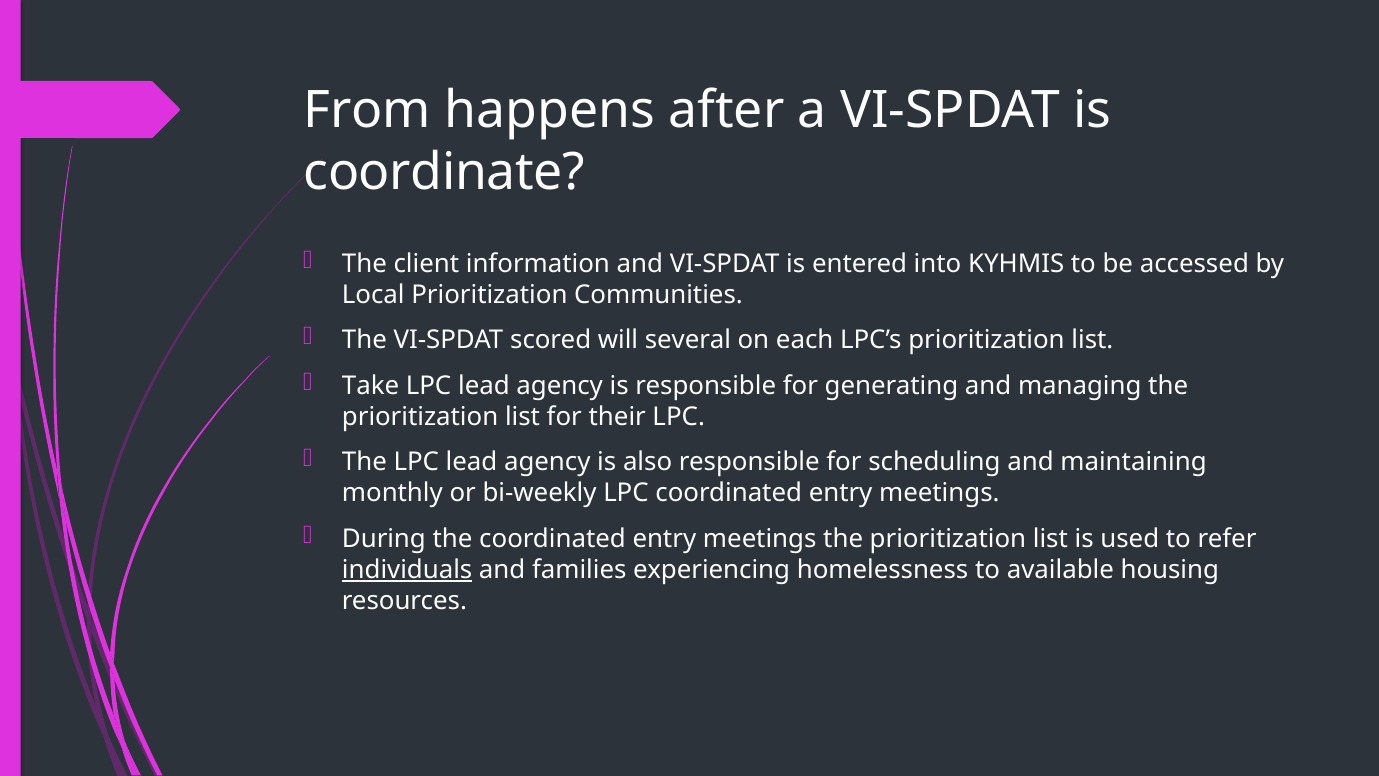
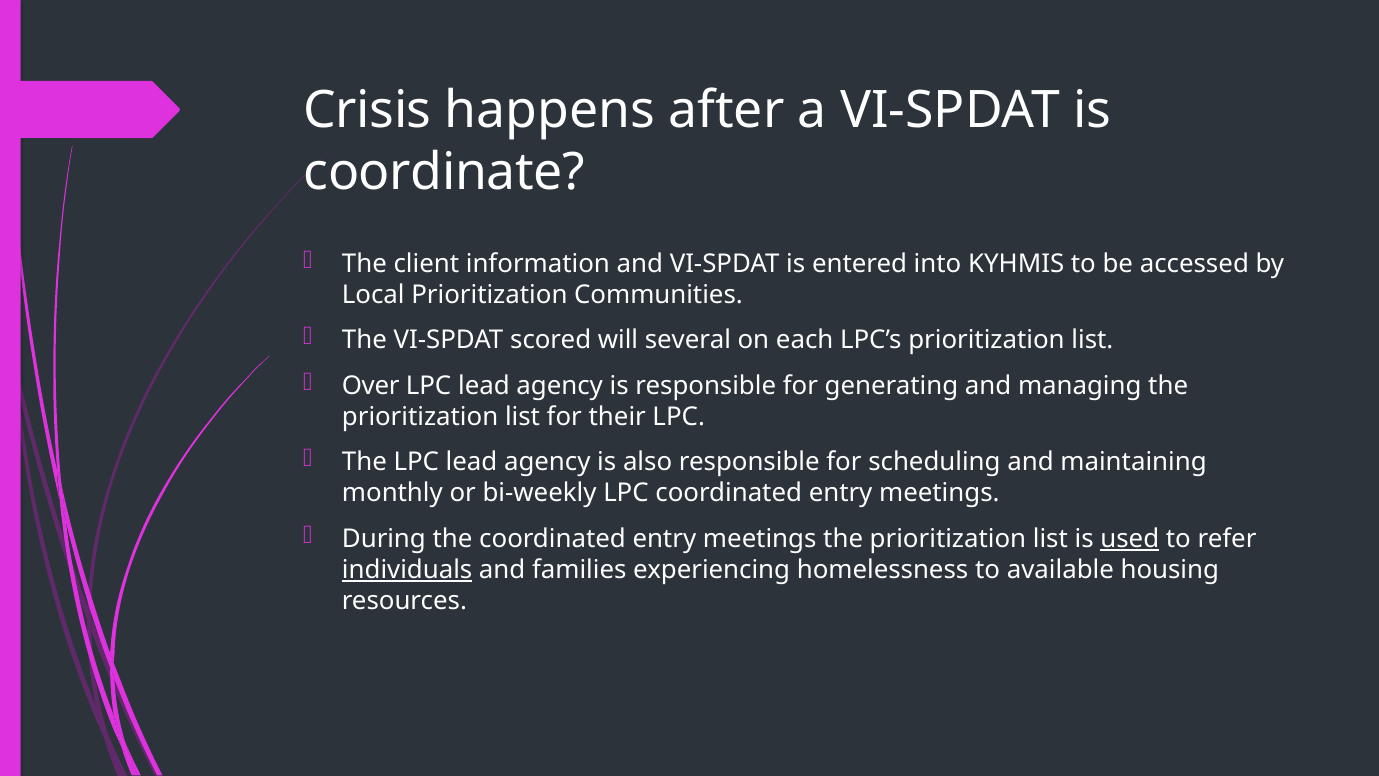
From: From -> Crisis
Take: Take -> Over
used underline: none -> present
